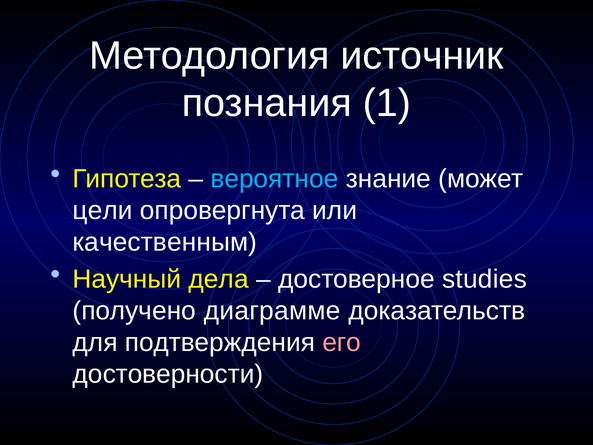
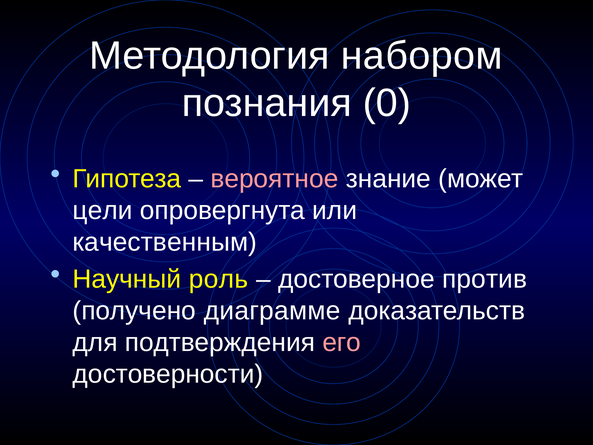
источник: источник -> набором
1: 1 -> 0
вероятное colour: light blue -> pink
дела: дела -> роль
studies: studies -> против
